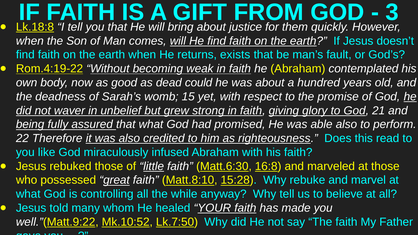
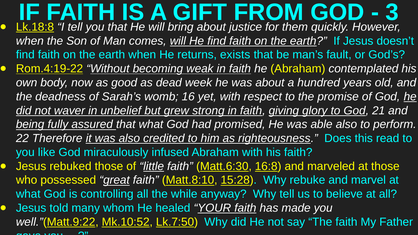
could: could -> week
15: 15 -> 16
